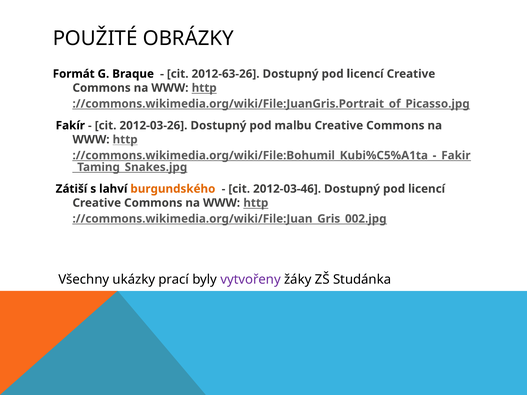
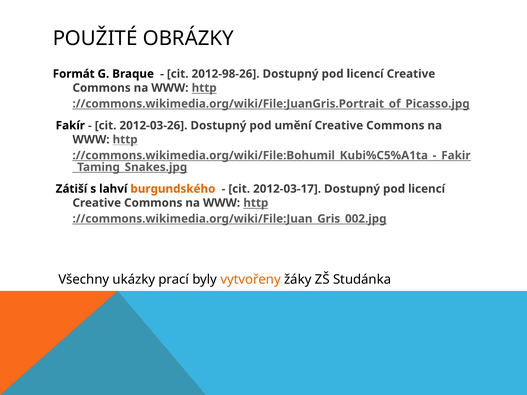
2012-63-26: 2012-63-26 -> 2012-98-26
malbu: malbu -> umění
2012-03-46: 2012-03-46 -> 2012-03-17
vytvořeny colour: purple -> orange
